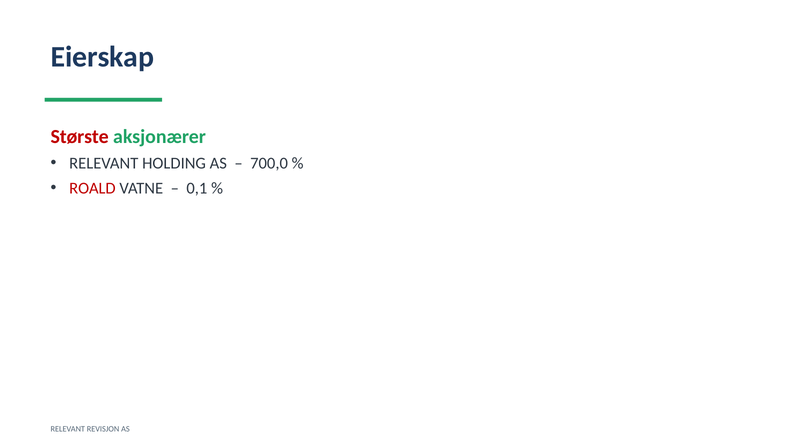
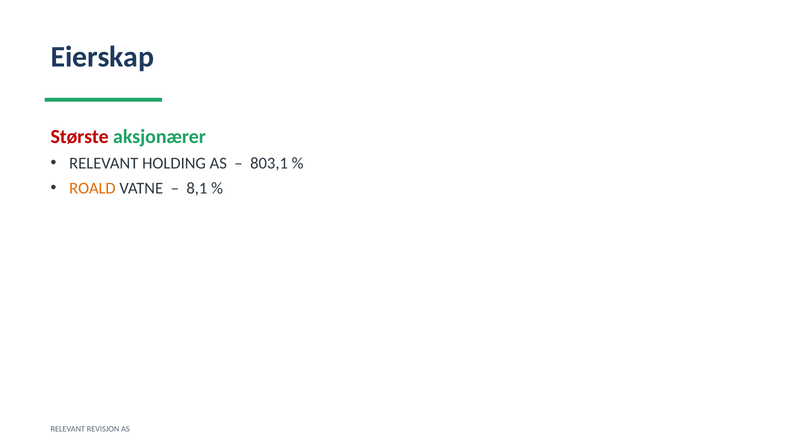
700,0: 700,0 -> 803,1
ROALD colour: red -> orange
0,1: 0,1 -> 8,1
